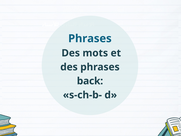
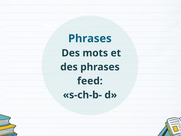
back: back -> feed
